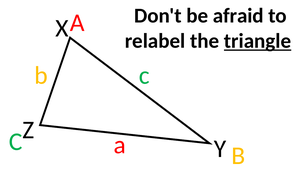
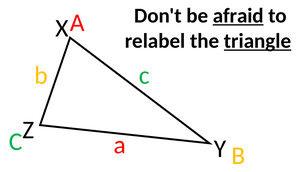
afraid underline: none -> present
